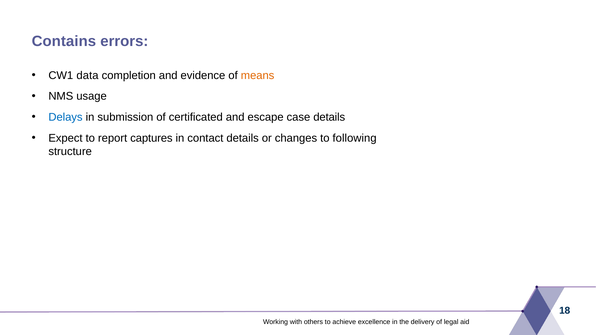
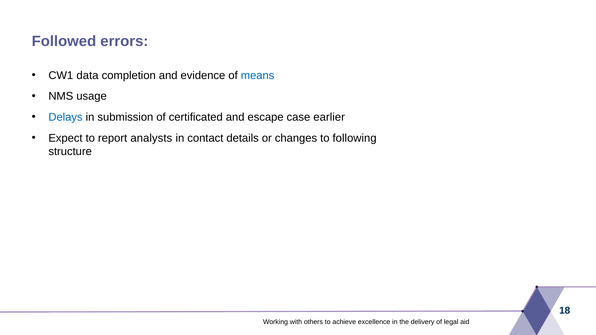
Contains: Contains -> Followed
means colour: orange -> blue
case details: details -> earlier
captures: captures -> analysts
